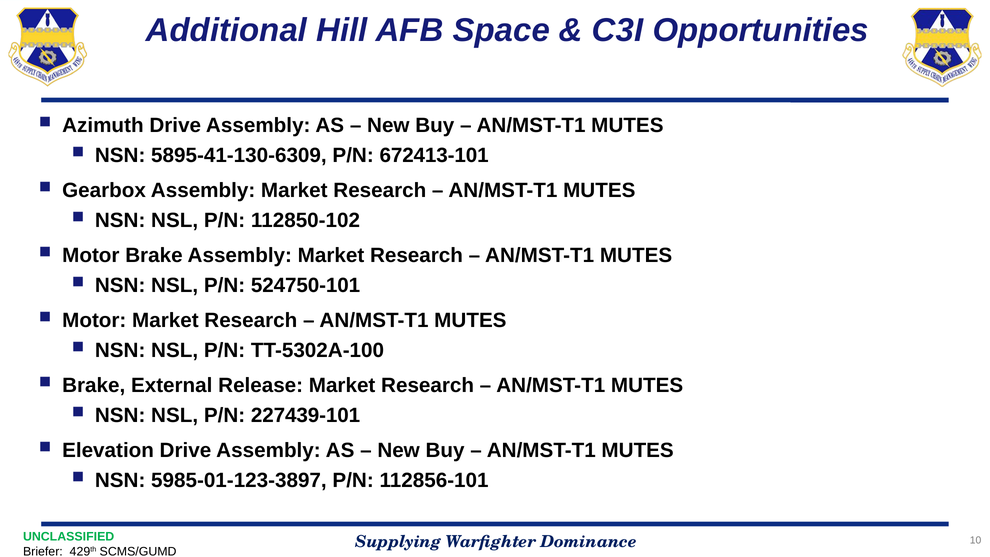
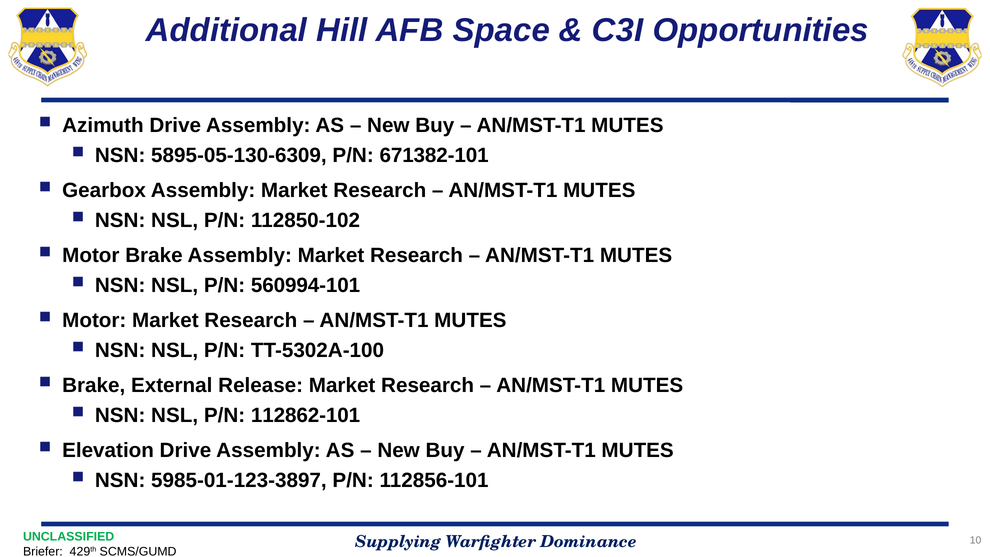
5895-41-130-6309: 5895-41-130-6309 -> 5895-05-130-6309
672413-101: 672413-101 -> 671382-101
524750-101: 524750-101 -> 560994-101
227439-101: 227439-101 -> 112862-101
